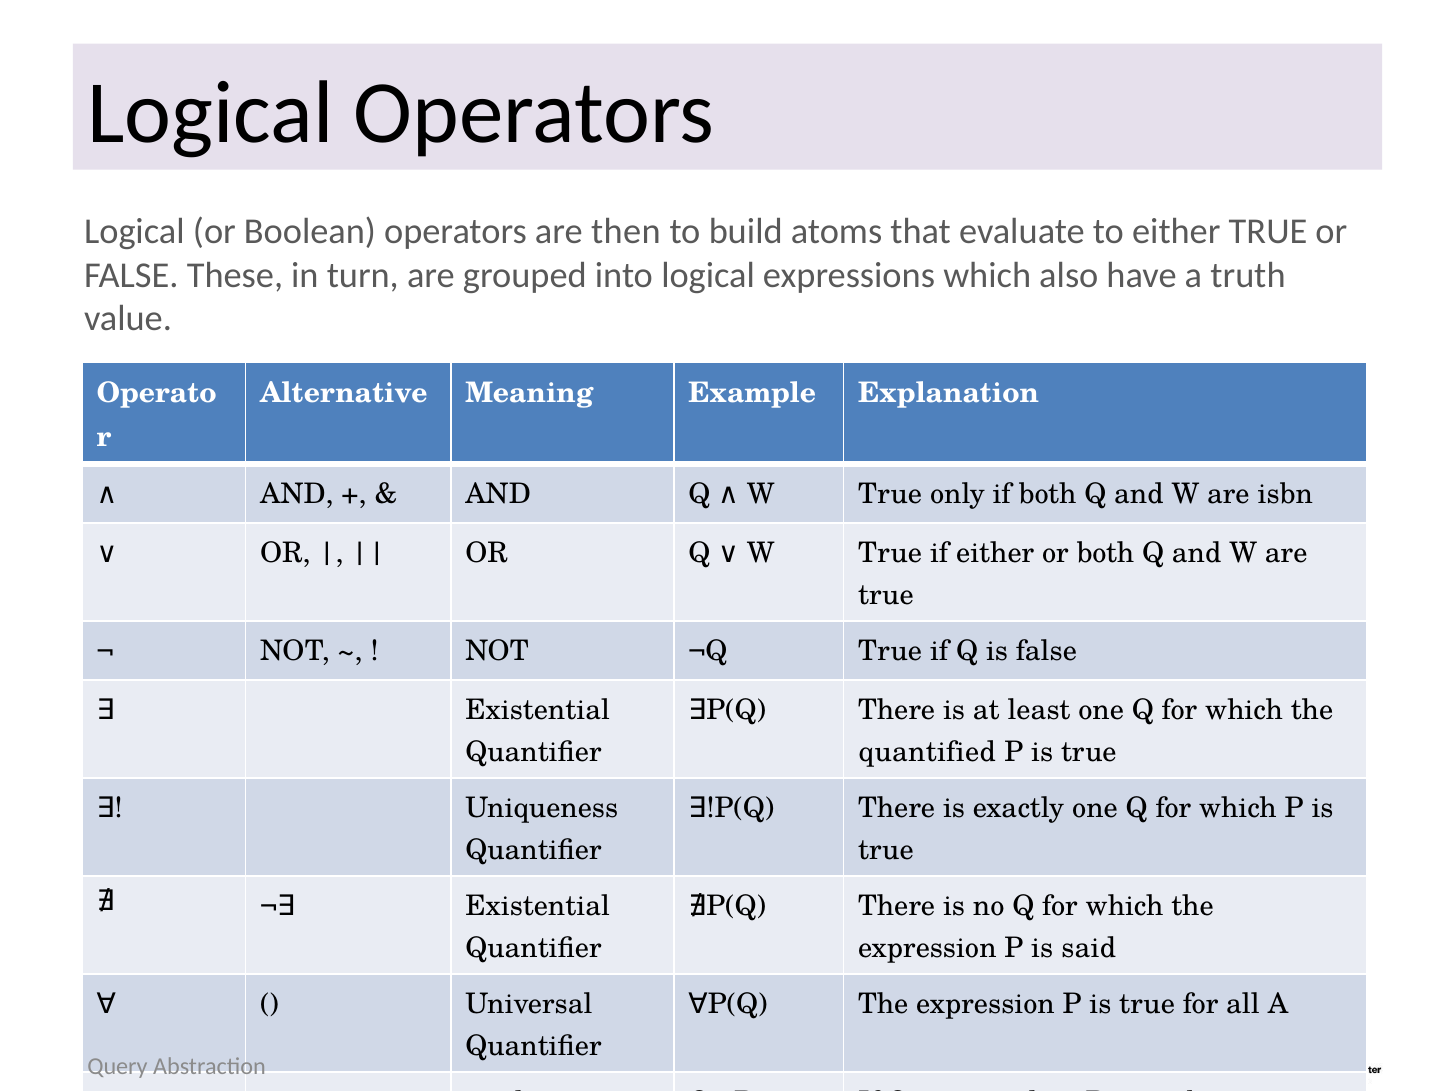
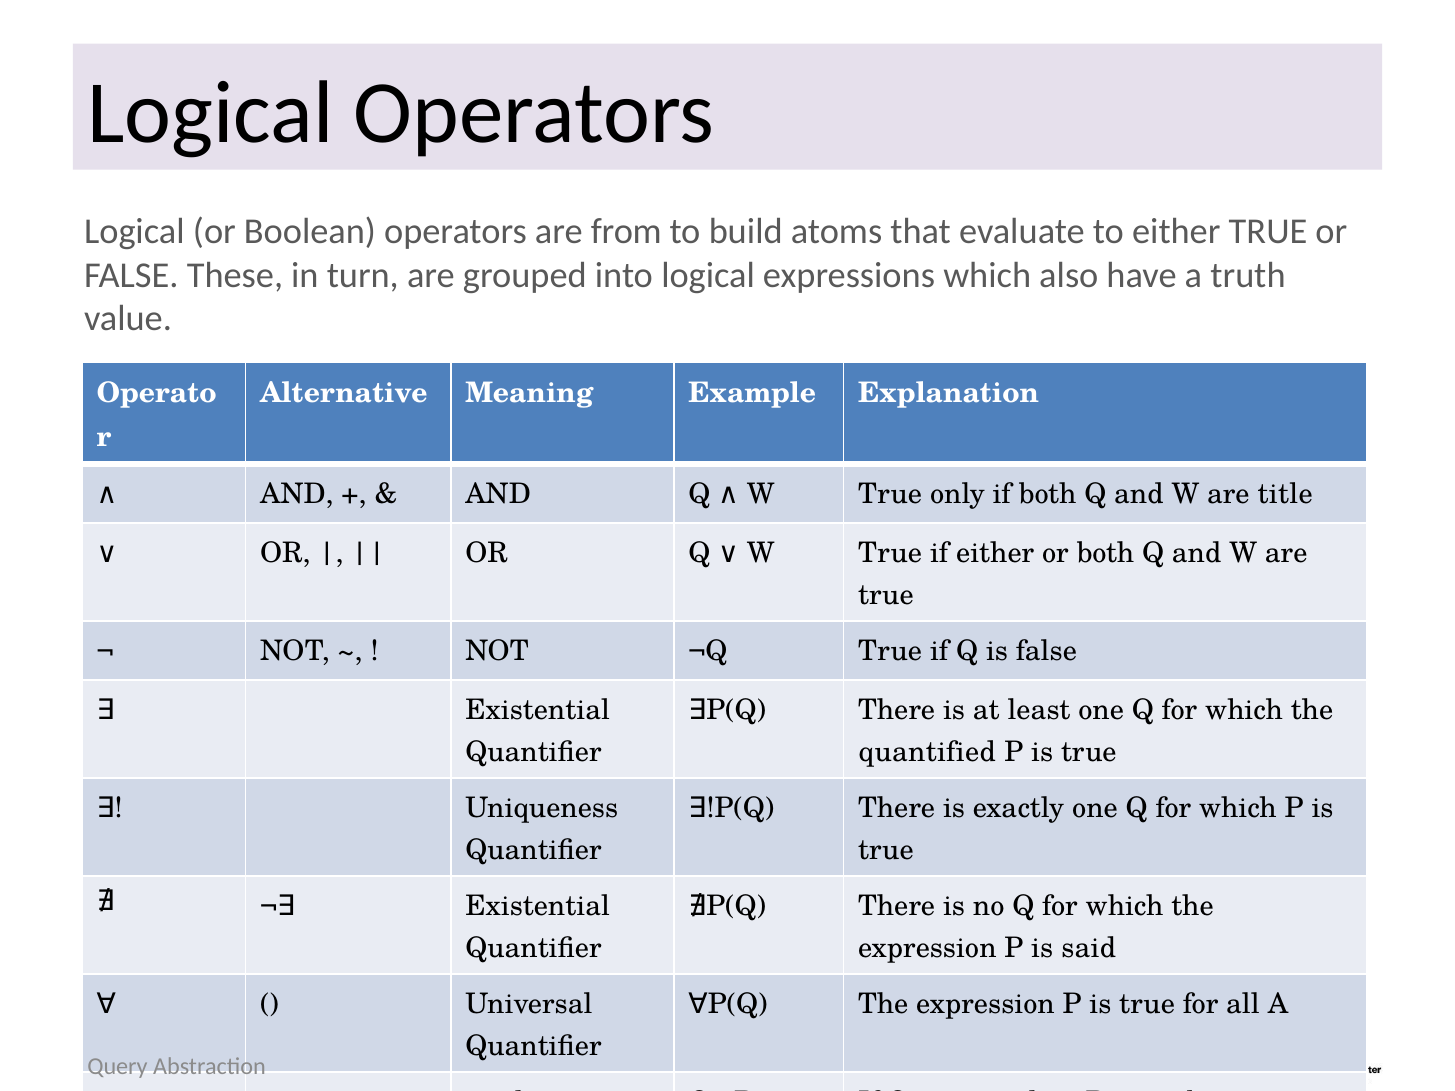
are then: then -> from
isbn: isbn -> title
